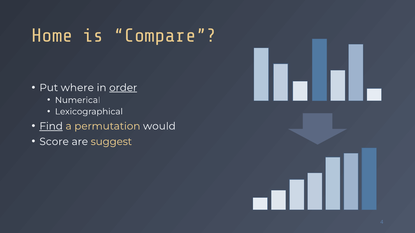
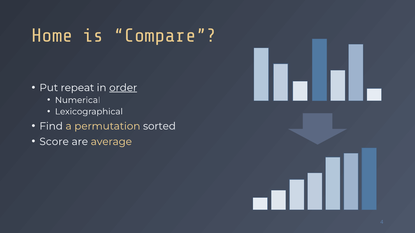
where: where -> repeat
Find underline: present -> none
would: would -> sorted
suggest: suggest -> average
